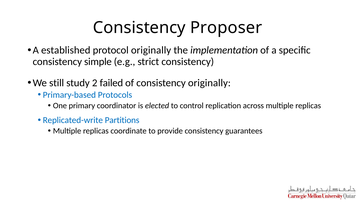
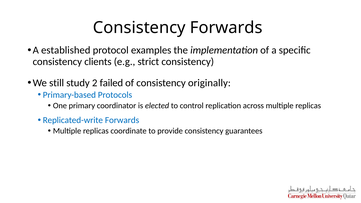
Consistency Proposer: Proposer -> Forwards
protocol originally: originally -> examples
simple: simple -> clients
Replicated-write Partitions: Partitions -> Forwards
